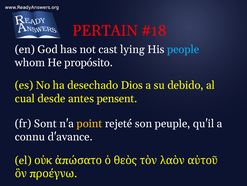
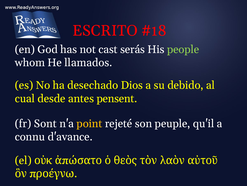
PERTAIN: PERTAIN -> ESCRITO
lying: lying -> serás
people colour: light blue -> light green
propósito: propósito -> llamados
